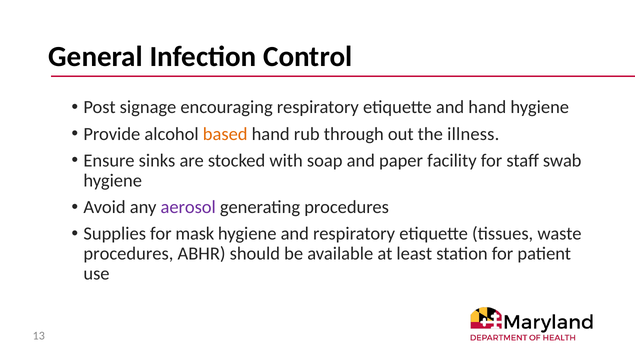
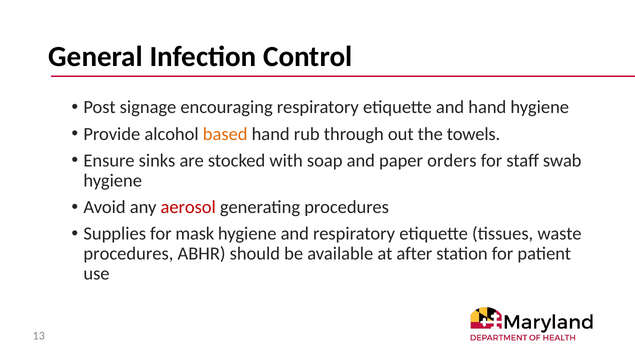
illness: illness -> towels
facility: facility -> orders
aerosol colour: purple -> red
least: least -> after
